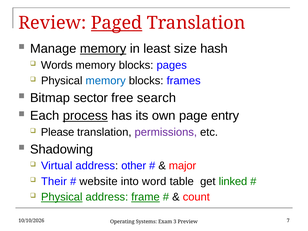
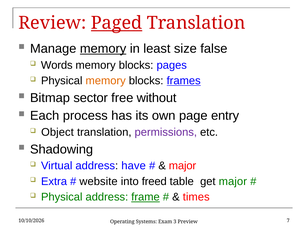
hash: hash -> false
memory at (106, 81) colour: blue -> orange
frames underline: none -> present
search: search -> without
process underline: present -> none
Please: Please -> Object
other: other -> have
Their: Their -> Extra
word: word -> freed
get linked: linked -> major
Physical at (62, 197) underline: present -> none
count: count -> times
